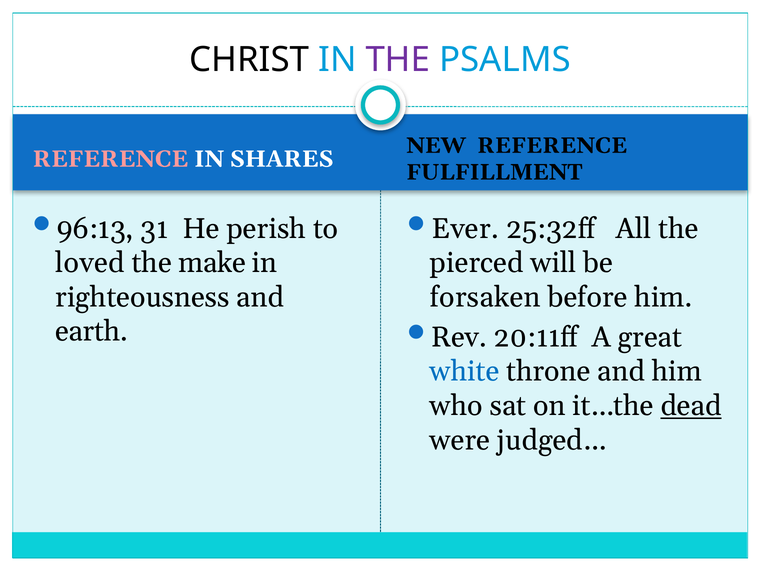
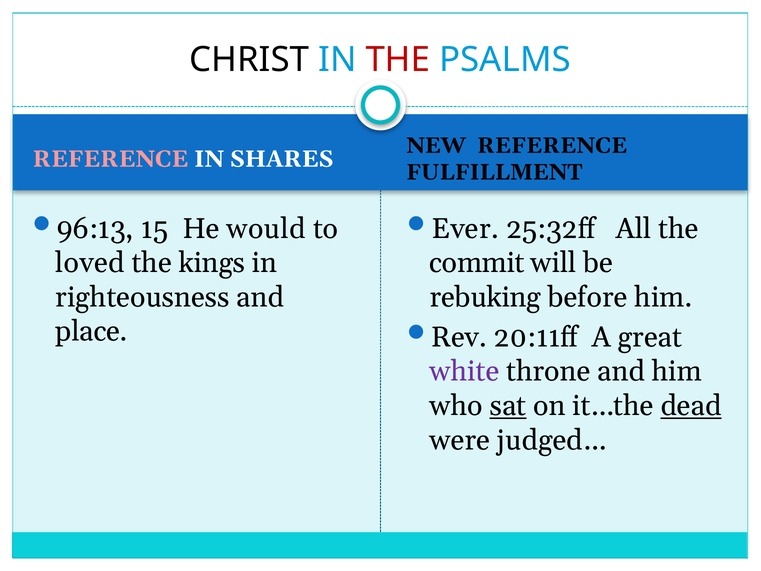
THE at (398, 60) colour: purple -> red
31: 31 -> 15
perish: perish -> would
make: make -> kings
pierced: pierced -> commit
forsaken: forsaken -> rebuking
earth: earth -> place
white colour: blue -> purple
sat underline: none -> present
